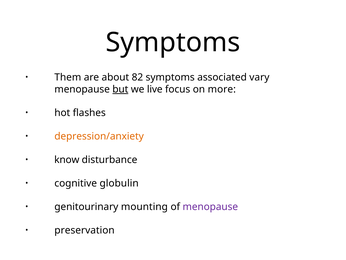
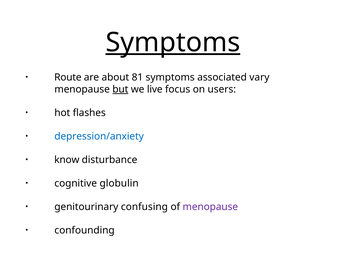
Symptoms at (173, 42) underline: none -> present
Them: Them -> Route
82: 82 -> 81
more: more -> users
depression/anxiety colour: orange -> blue
mounting: mounting -> confusing
preservation: preservation -> confounding
